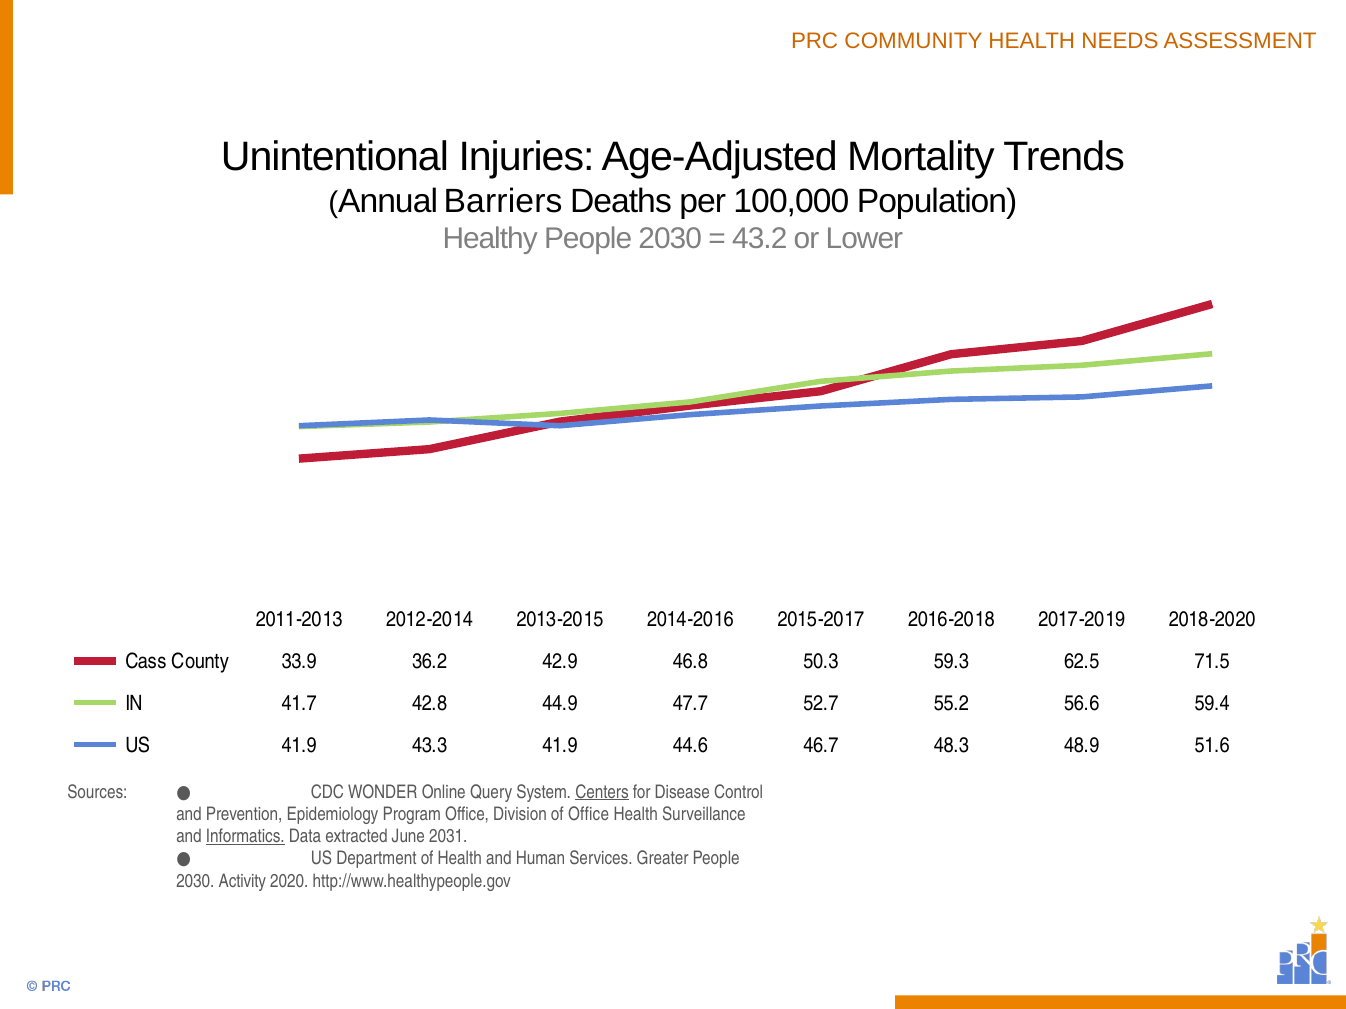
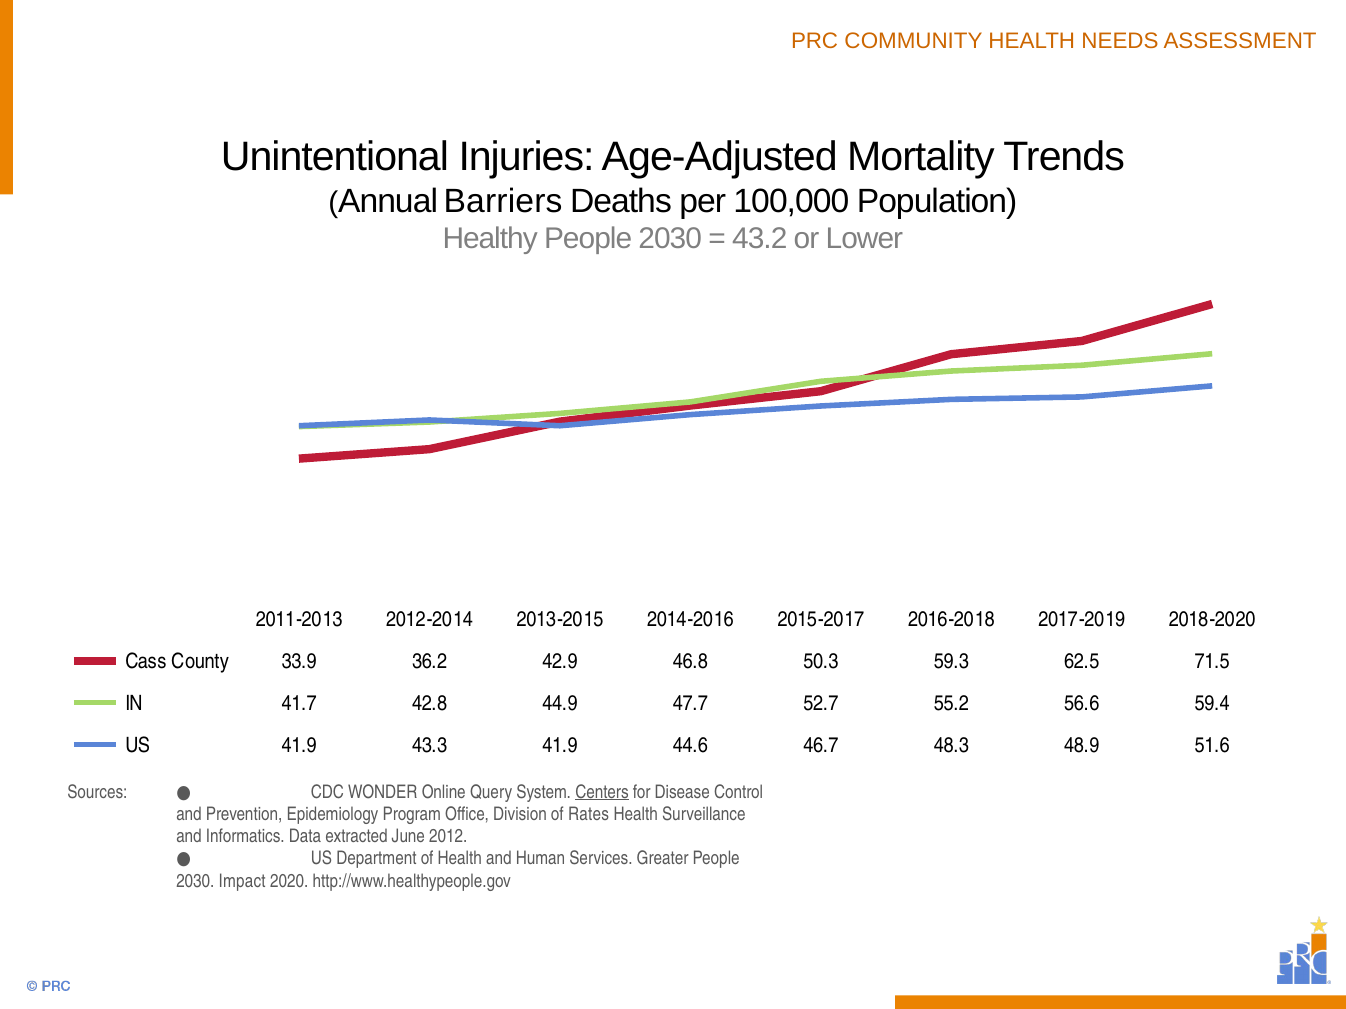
of Office: Office -> Rates
Informatics underline: present -> none
2031: 2031 -> 2012
Activity: Activity -> Impact
